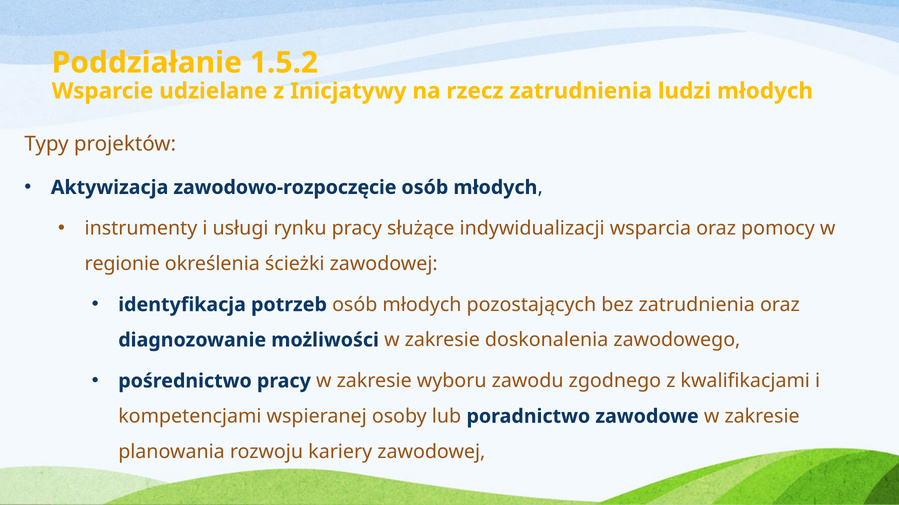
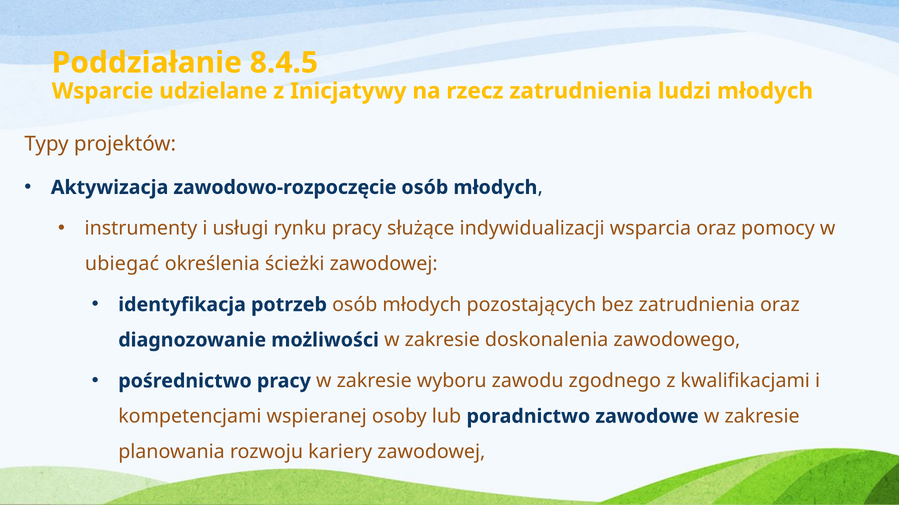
1.5.2: 1.5.2 -> 8.4.5
regionie: regionie -> ubiegać
